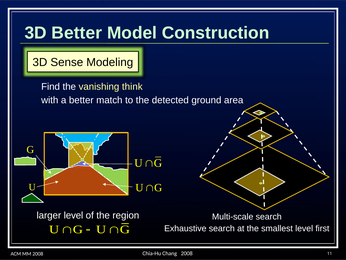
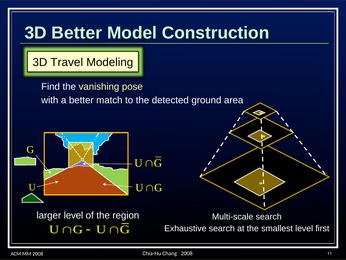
Sense: Sense -> Travel
think: think -> pose
